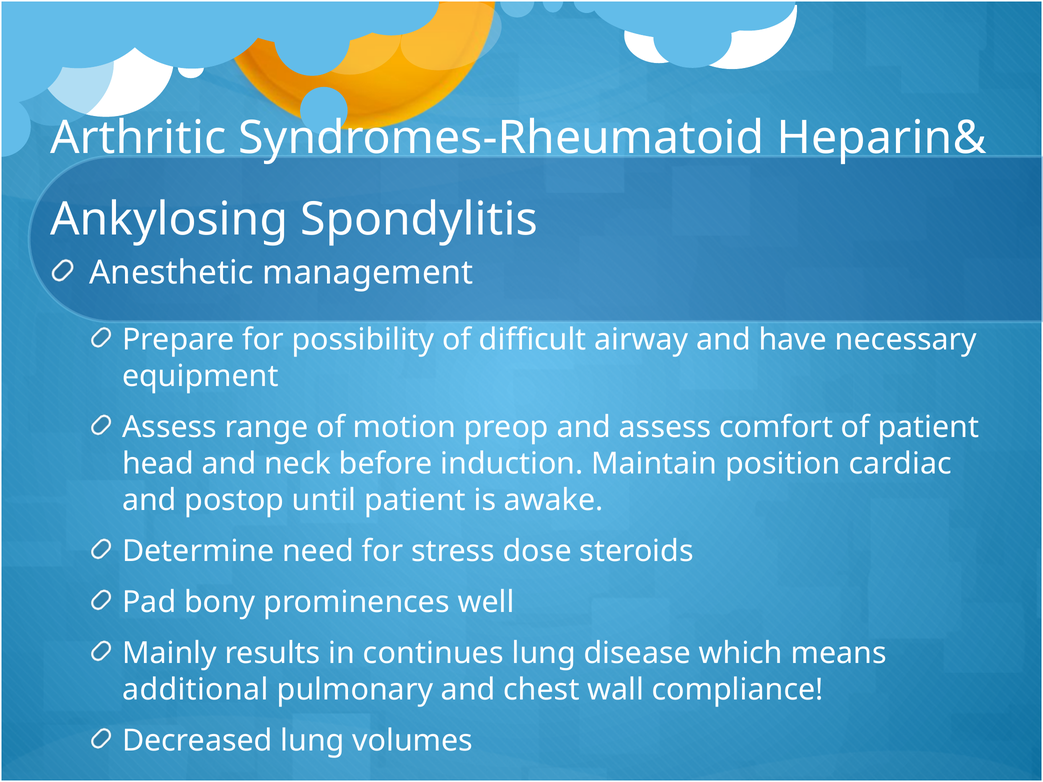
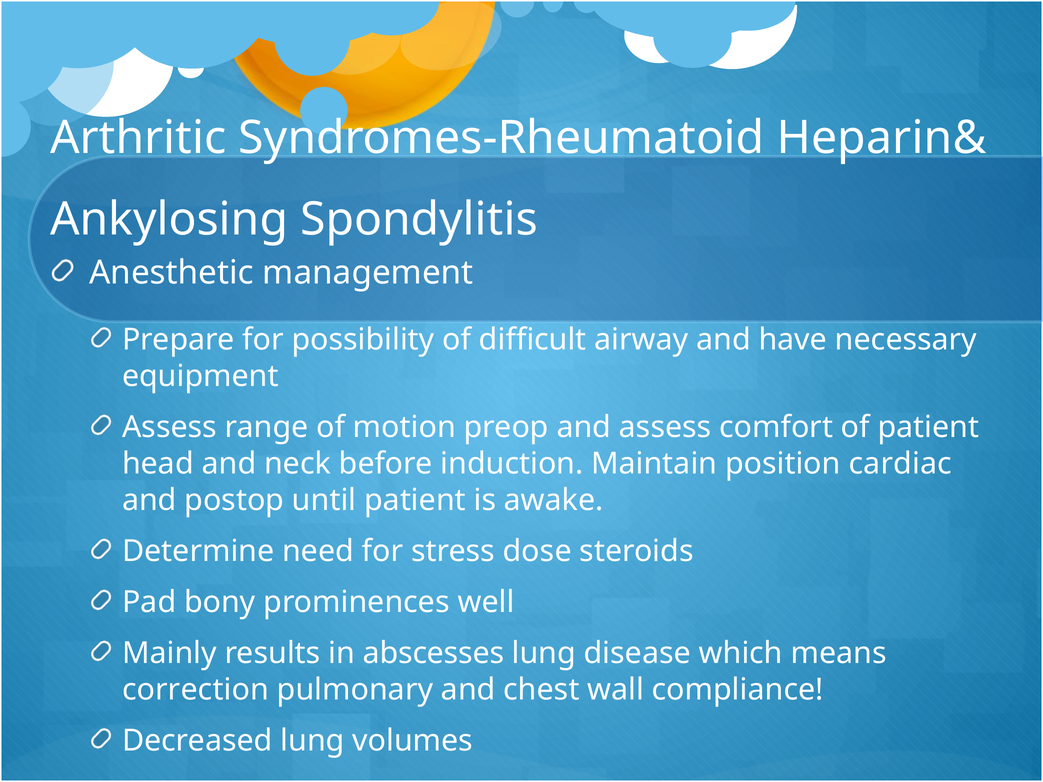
continues: continues -> abscesses
additional: additional -> correction
